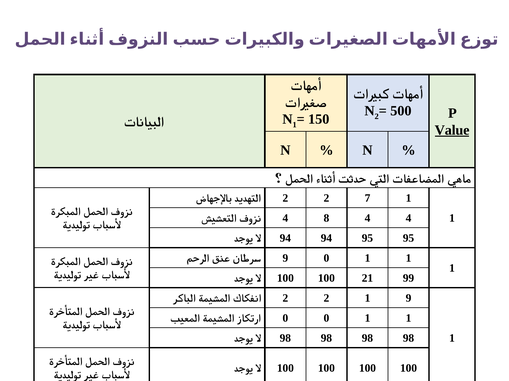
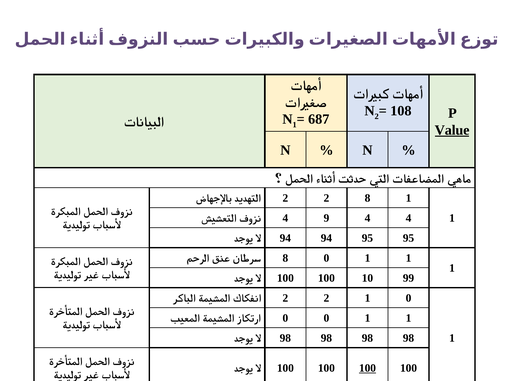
500: 500 -> 108
150: 150 -> 687
2 7: 7 -> 8
8: 8 -> 9
9 at (285, 259): 9 -> 8
21: 21 -> 10
1 9: 9 -> 0
100 at (368, 369) underline: none -> present
